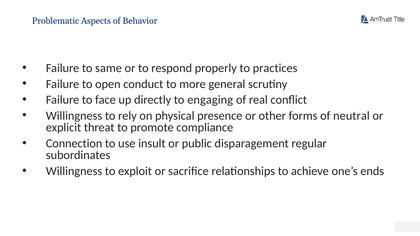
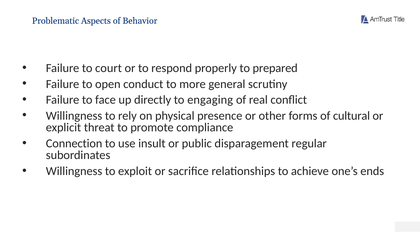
same: same -> court
practices: practices -> prepared
neutral: neutral -> cultural
